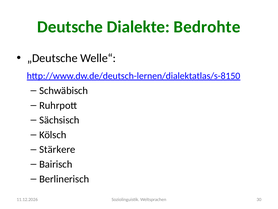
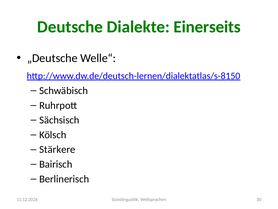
Bedrohte: Bedrohte -> Einerseits
